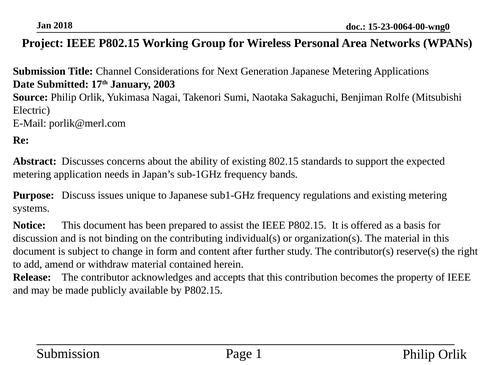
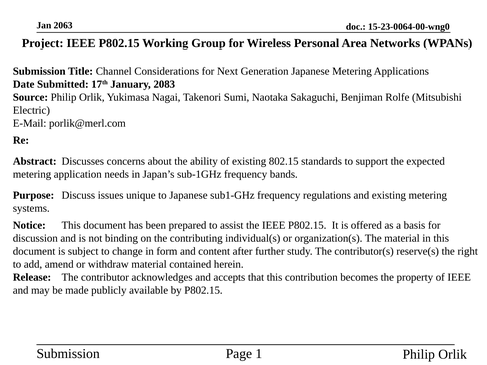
2018: 2018 -> 2063
2003: 2003 -> 2083
